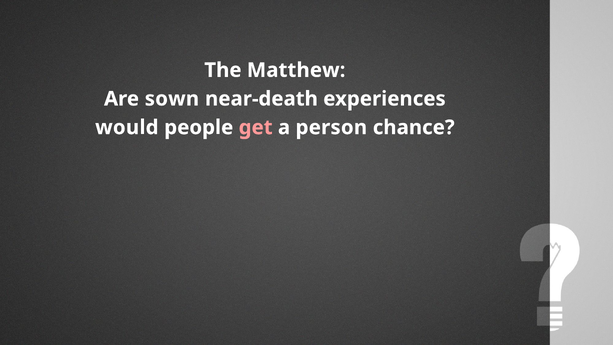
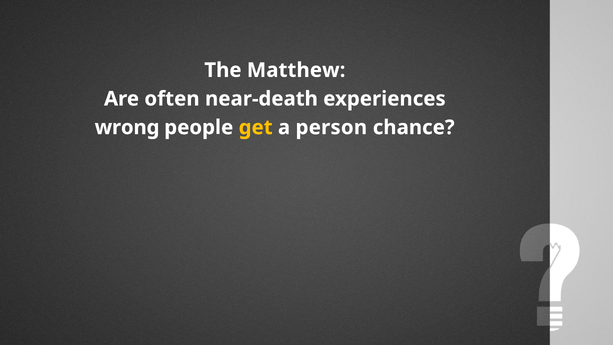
sown: sown -> often
would: would -> wrong
get colour: pink -> yellow
